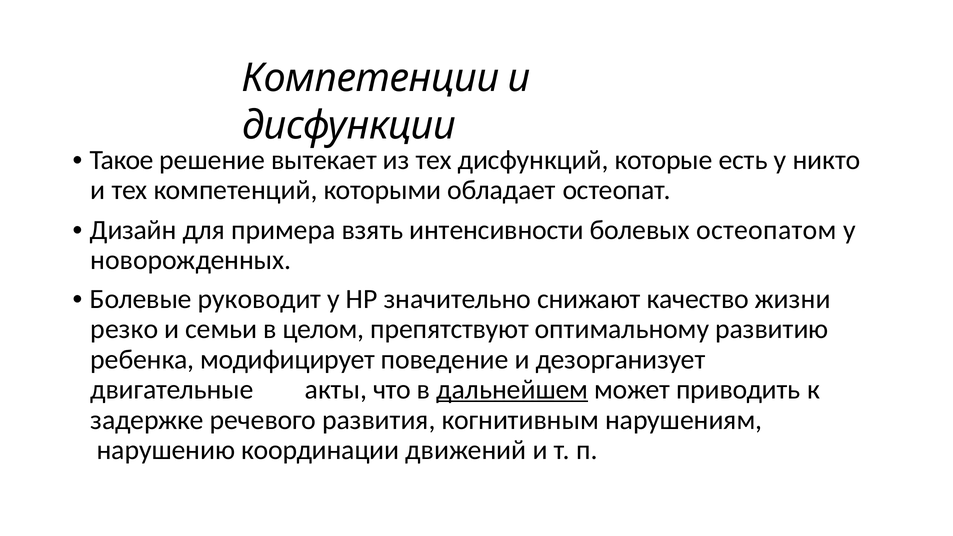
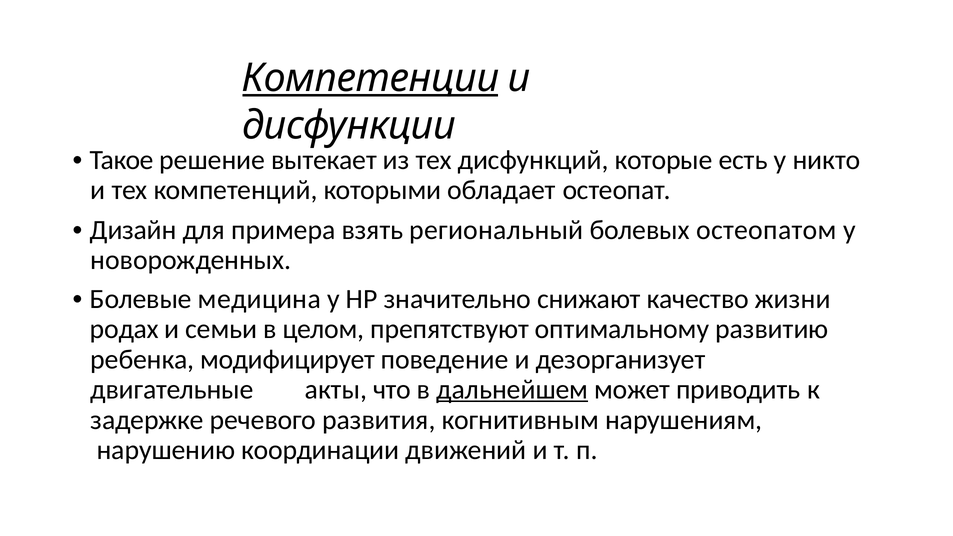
Компетенции underline: none -> present
интенсивности: интенсивности -> региональный
руководит: руководит -> медицина
резко: резко -> родах
